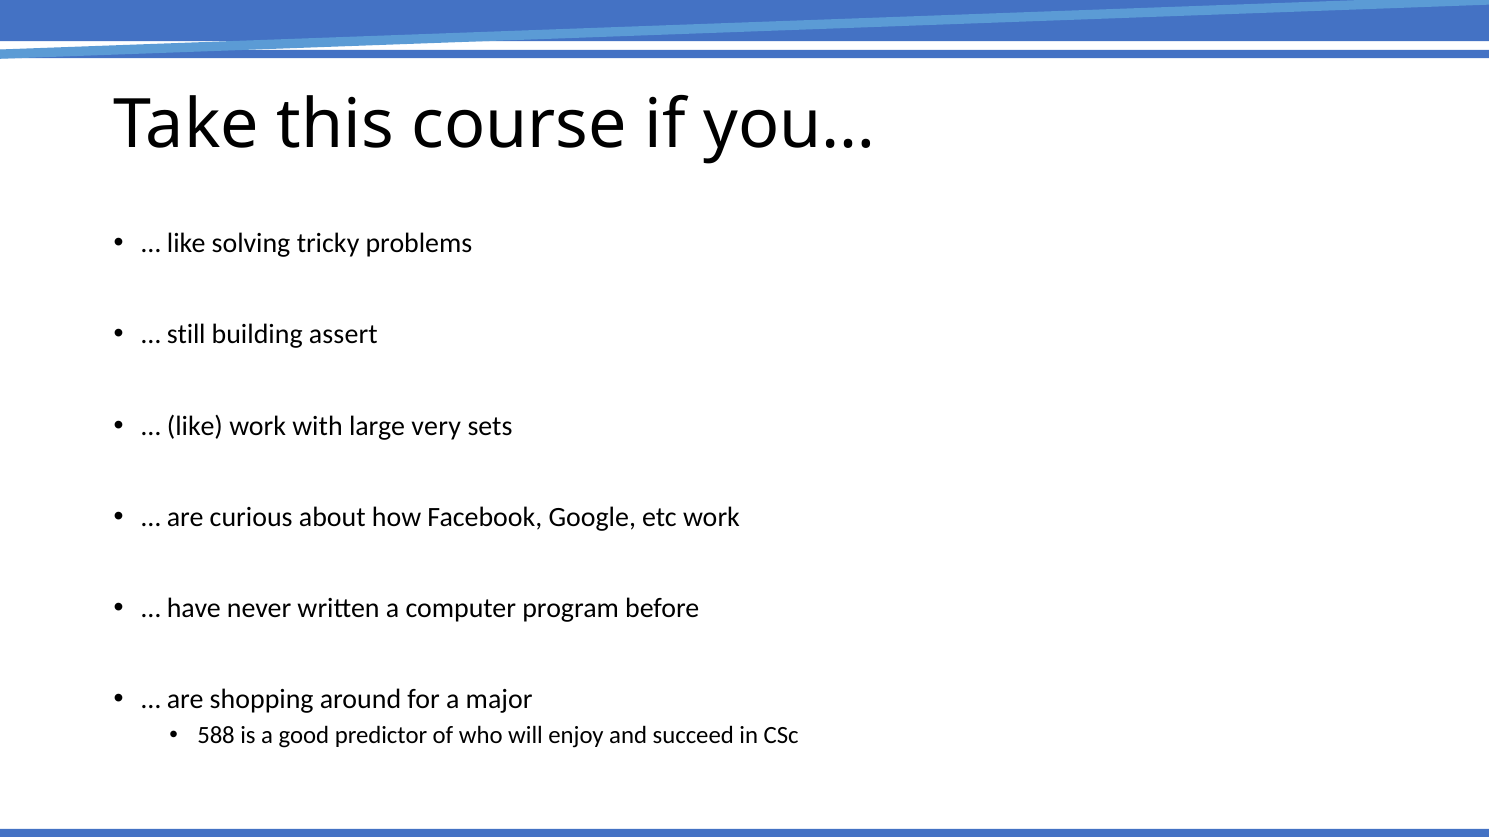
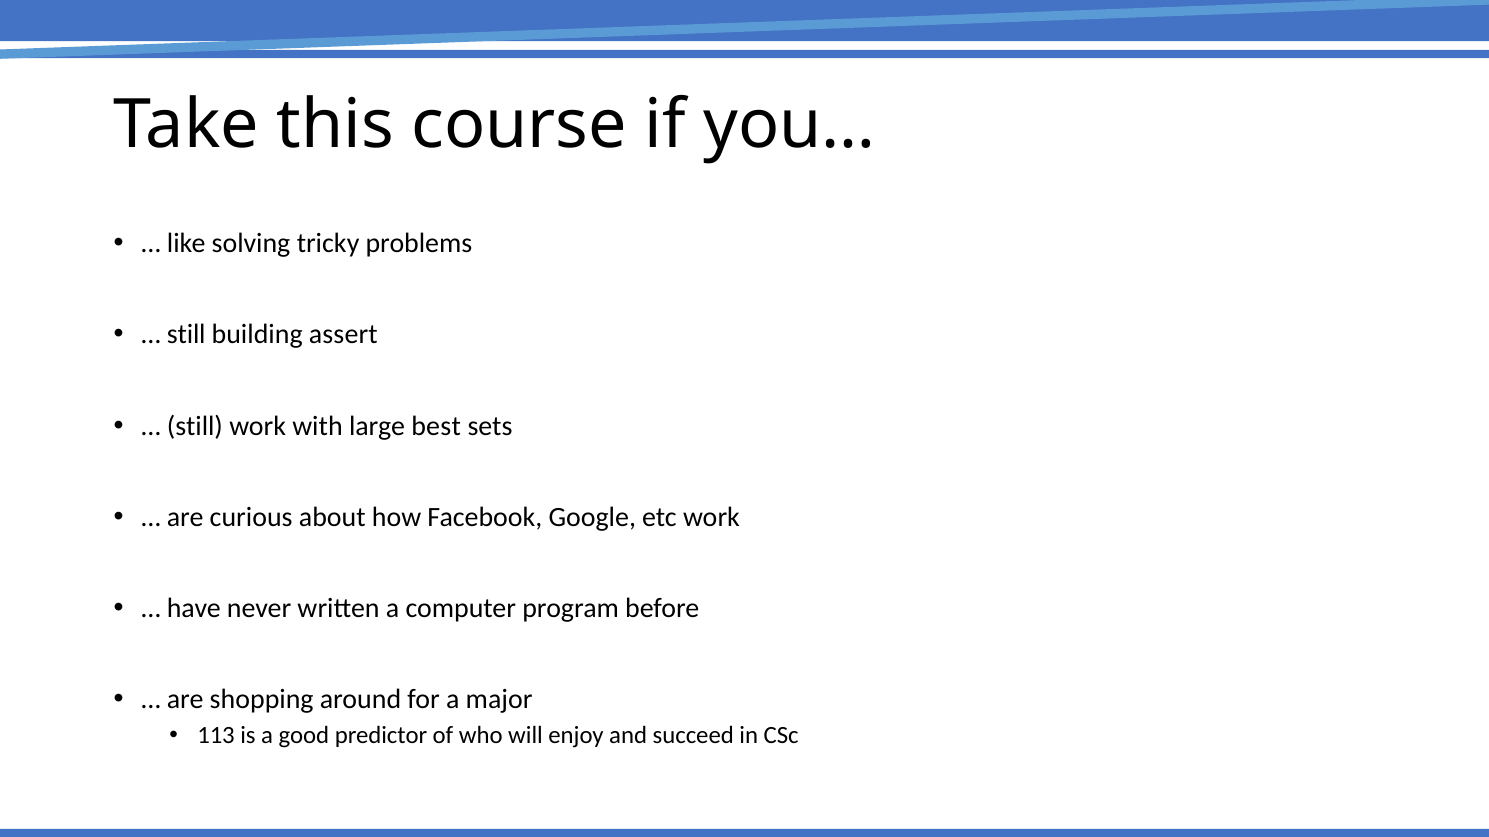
like at (195, 426): like -> still
very: very -> best
588: 588 -> 113
